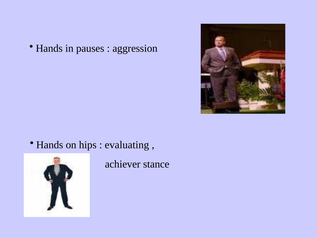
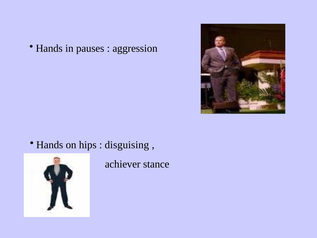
evaluating: evaluating -> disguising
